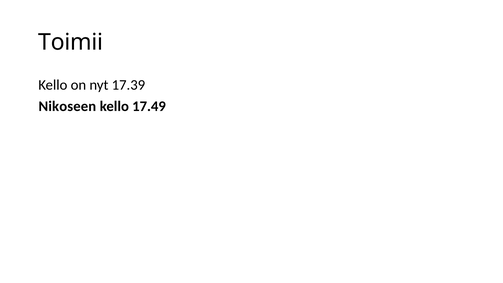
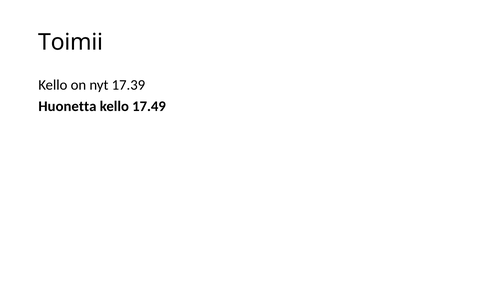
Nikoseen: Nikoseen -> Huonetta
